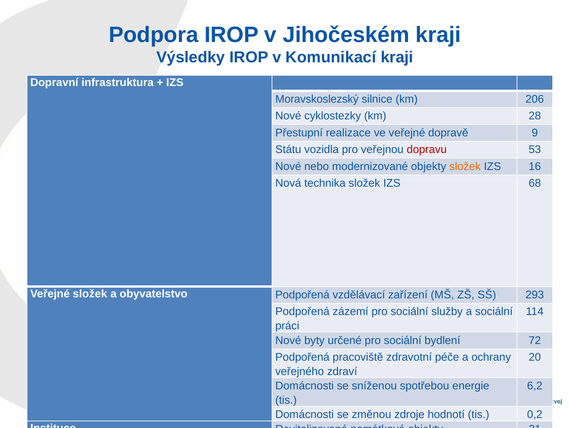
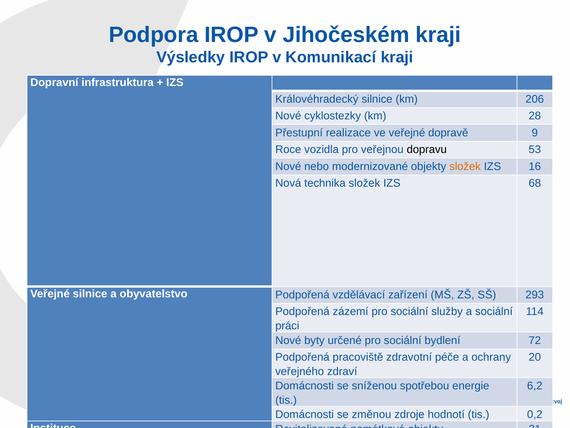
Moravskoslezský: Moravskoslezský -> Královéhradecký
Státu: Státu -> Roce
dopravu colour: red -> black
Veřejné složek: složek -> silnice
